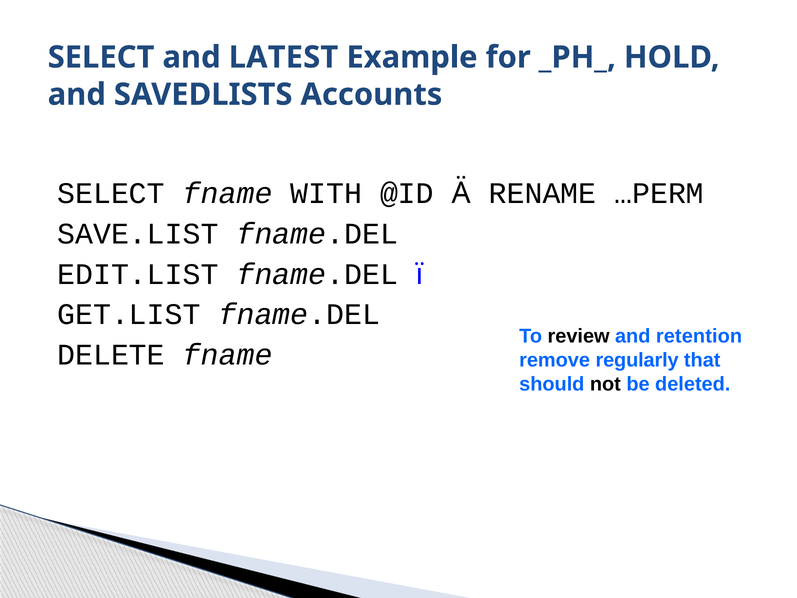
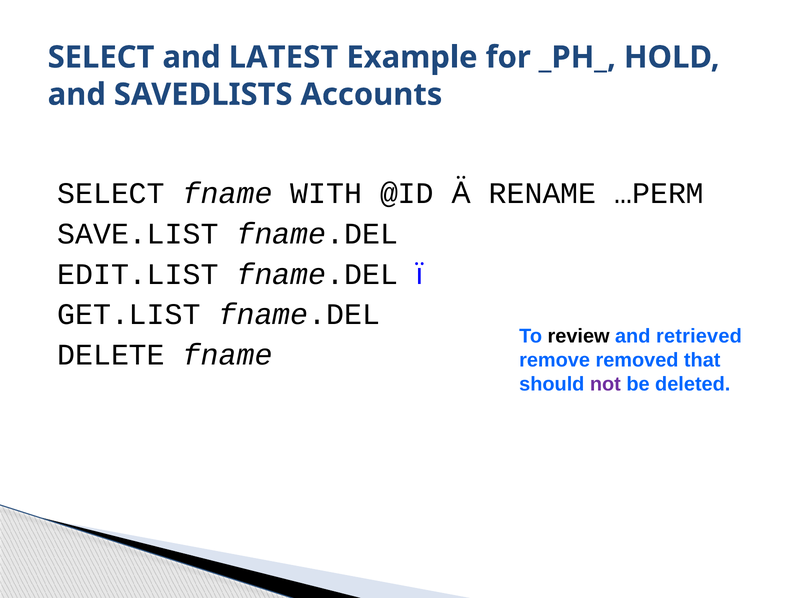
retention: retention -> retrieved
regularly: regularly -> removed
not colour: black -> purple
